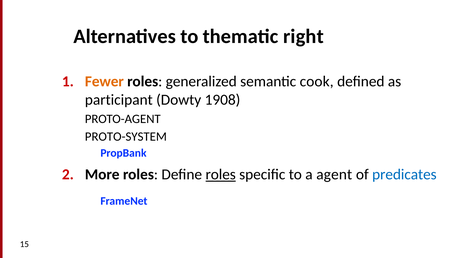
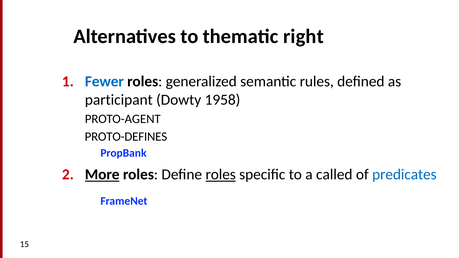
Fewer colour: orange -> blue
cook: cook -> rules
1908: 1908 -> 1958
PROTO-SYSTEM: PROTO-SYSTEM -> PROTO-DEFINES
More underline: none -> present
agent: agent -> called
